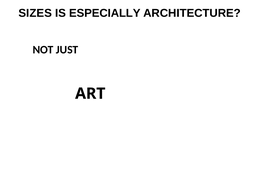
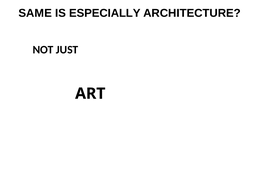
SIZES: SIZES -> SAME
